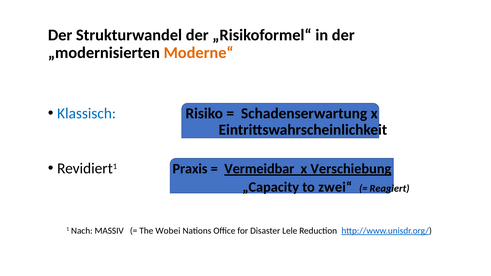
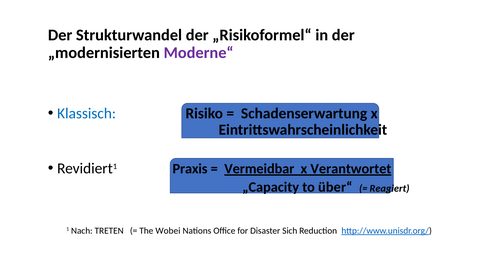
Moderne“ colour: orange -> purple
Verschiebung: Verschiebung -> Verantwortet
zwei“: zwei“ -> über“
MASSIV: MASSIV -> TRETEN
Lele: Lele -> Sich
